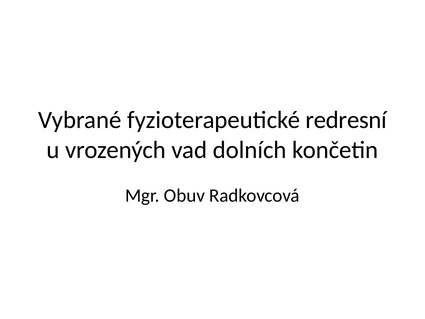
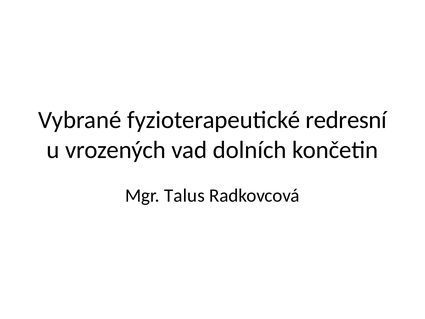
Obuv: Obuv -> Talus
